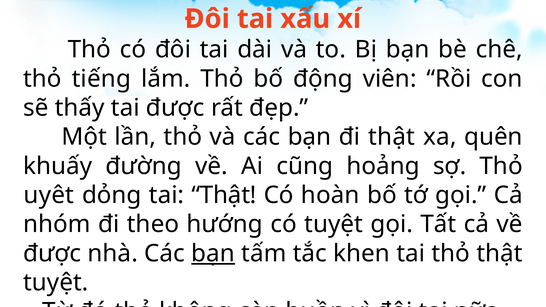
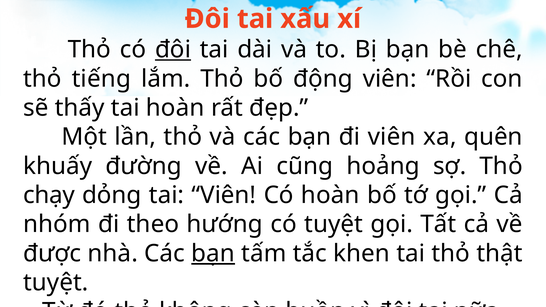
đôi at (173, 50) underline: none -> present
tai được: được -> hoàn
đi thật: thật -> viên
uyêt: uyêt -> chạy
tai Thật: Thật -> Viên
